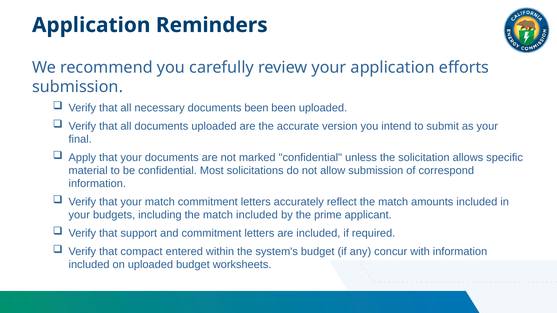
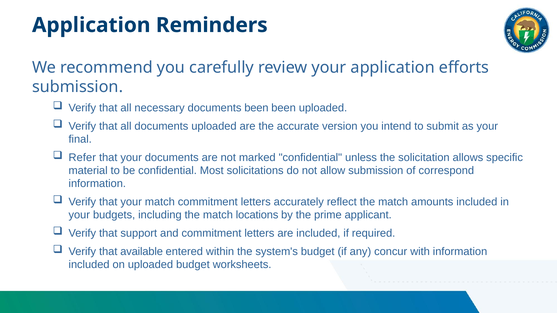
Apply: Apply -> Refer
match included: included -> locations
compact: compact -> available
